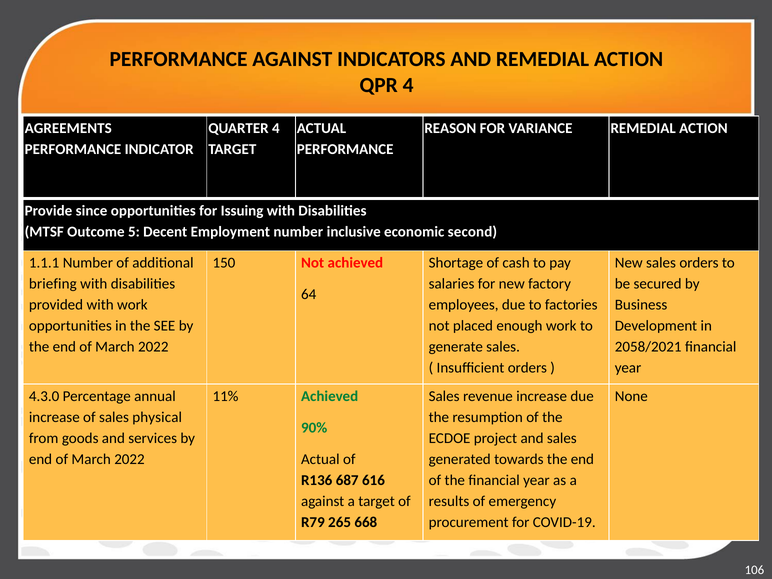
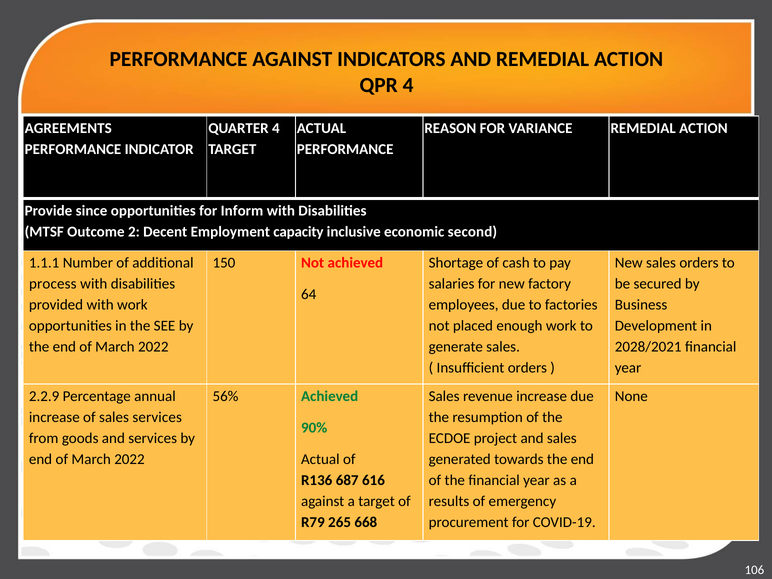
Issuing: Issuing -> Inform
5: 5 -> 2
Employment number: number -> capacity
briefing: briefing -> process
2058/2021: 2058/2021 -> 2028/2021
4.3.0: 4.3.0 -> 2.2.9
11%: 11% -> 56%
sales physical: physical -> services
